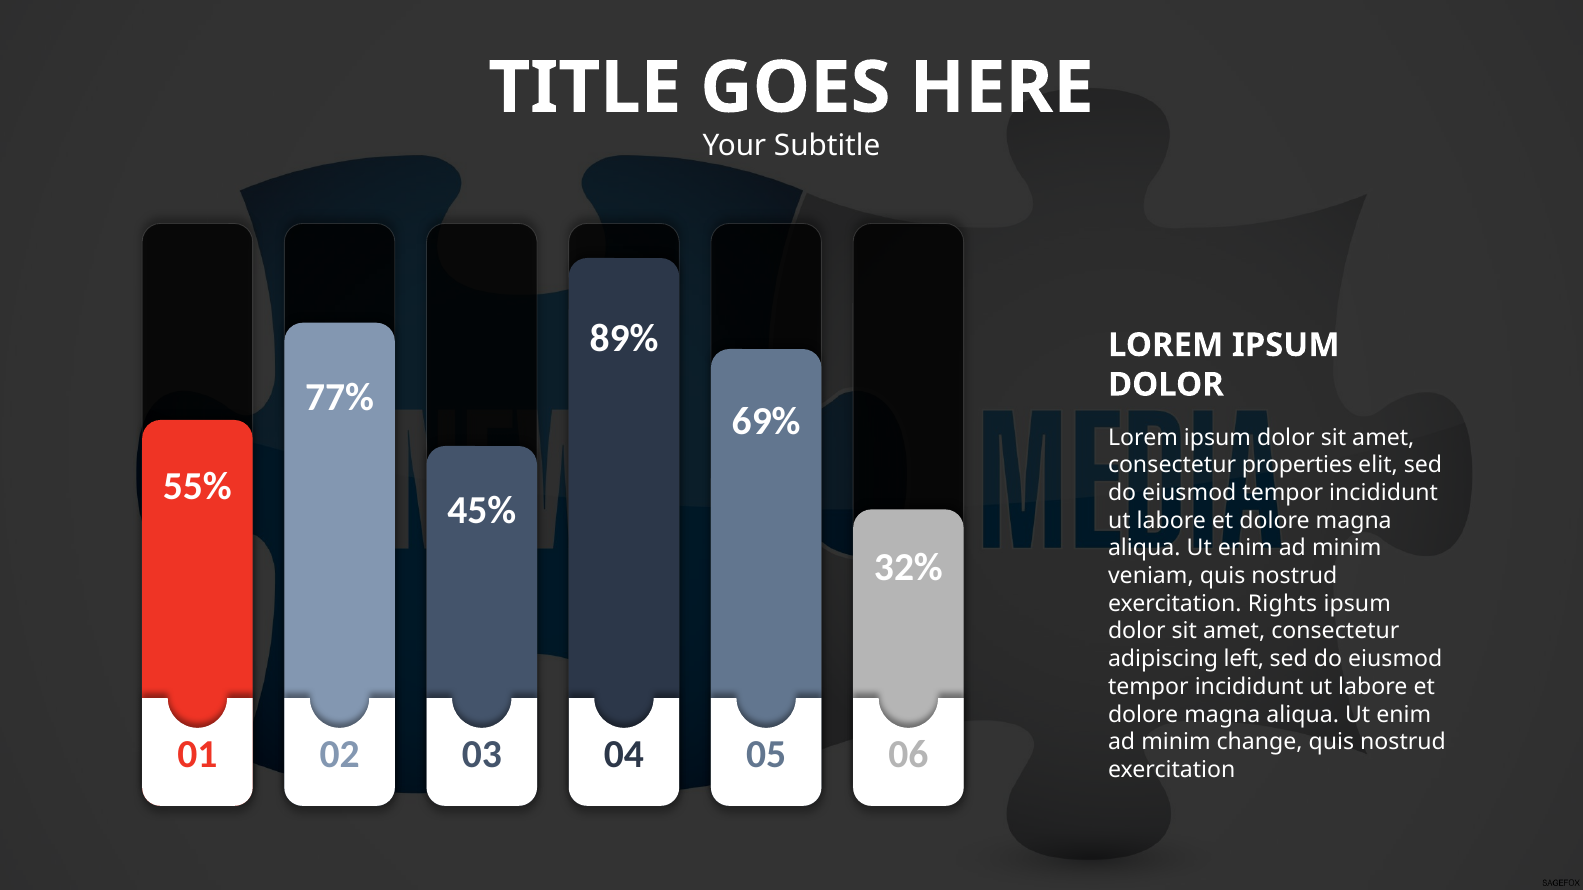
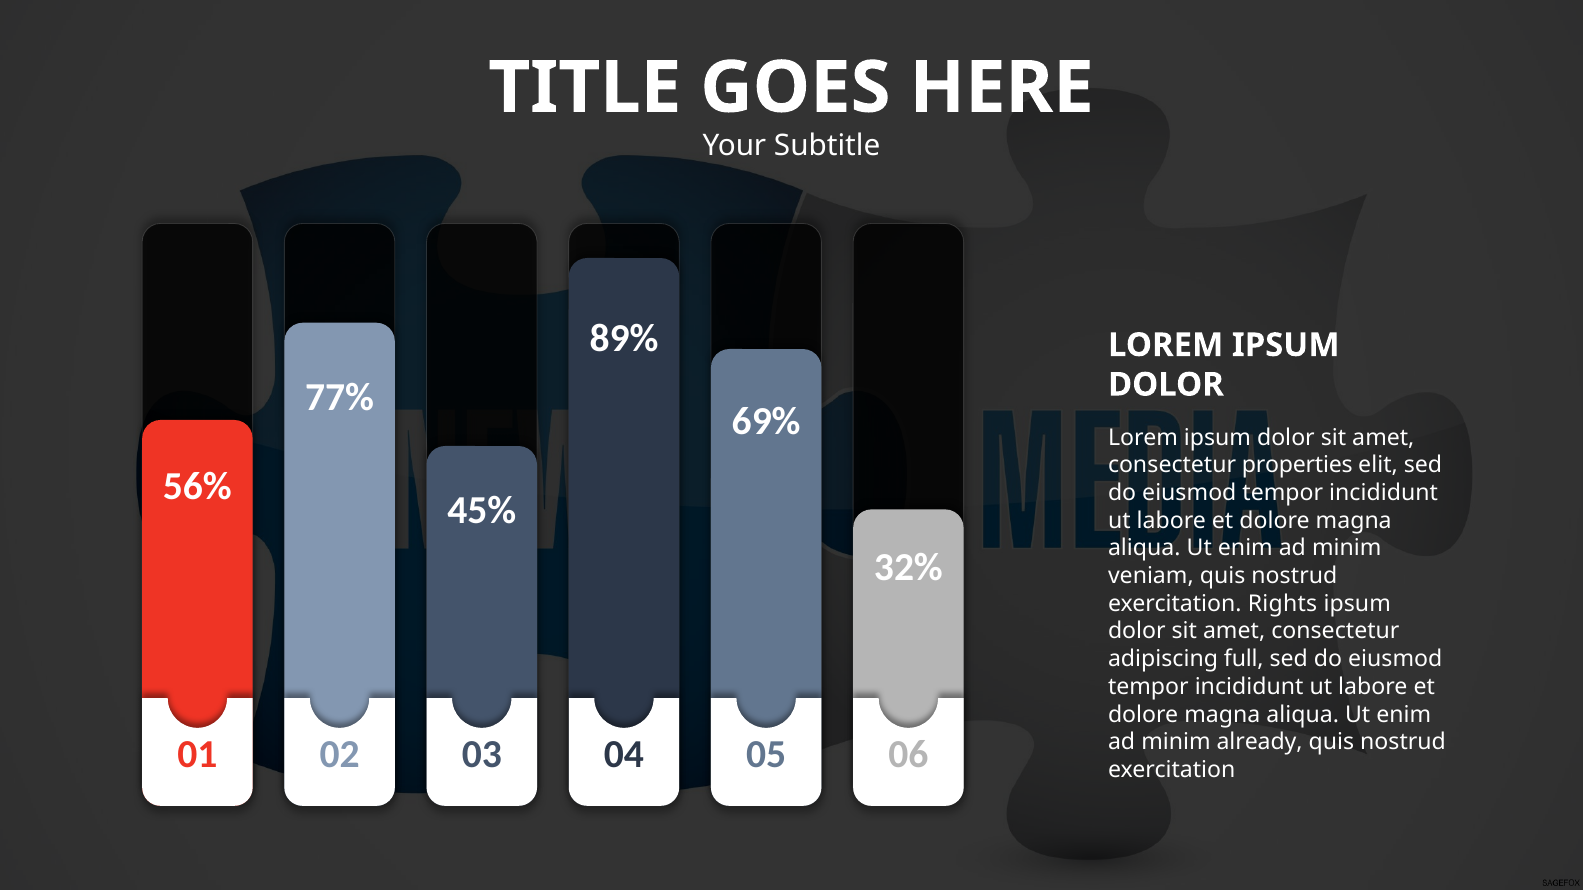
55%: 55% -> 56%
left: left -> full
change: change -> already
